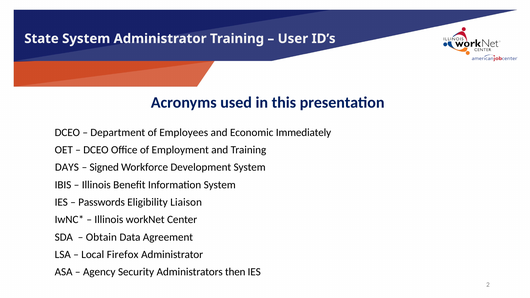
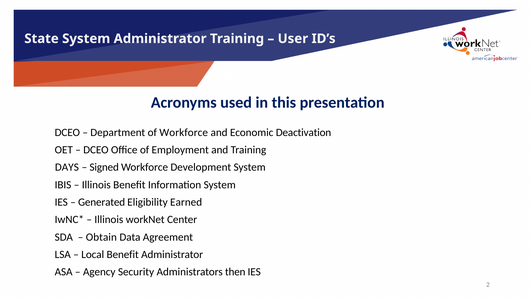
of Employees: Employees -> Workforce
Immediately: Immediately -> Deactivation
Passwords: Passwords -> Generated
Liaison: Liaison -> Earned
Local Firefox: Firefox -> Benefit
